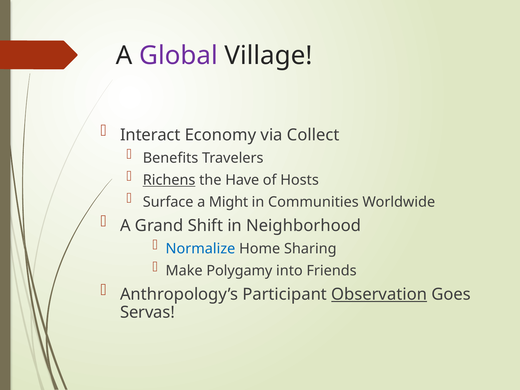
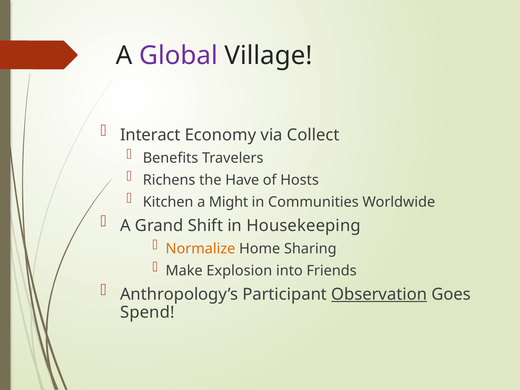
Richens underline: present -> none
Surface: Surface -> Kitchen
Neighborhood: Neighborhood -> Housekeeping
Normalize colour: blue -> orange
Polygamy: Polygamy -> Explosion
Servas: Servas -> Spend
